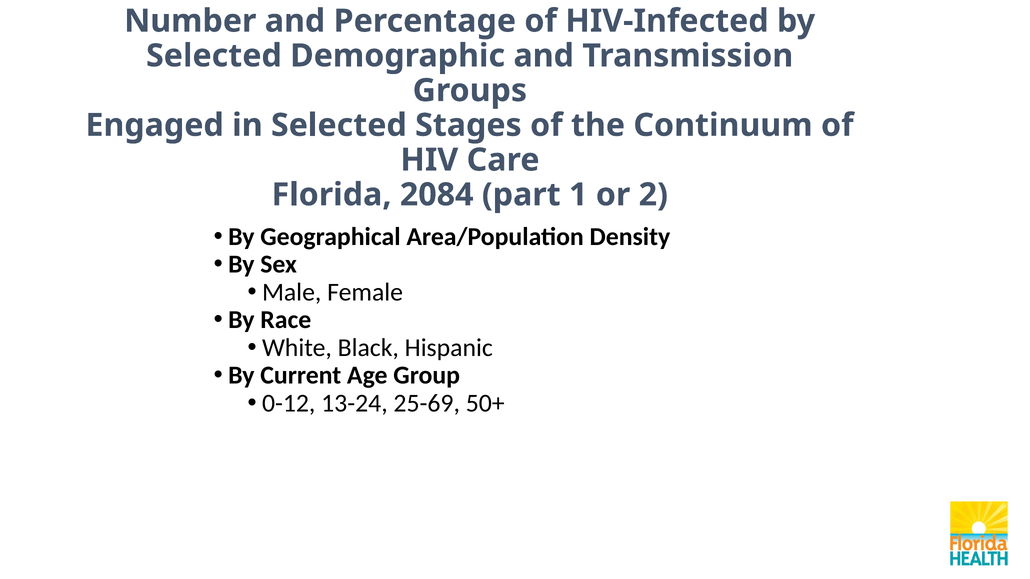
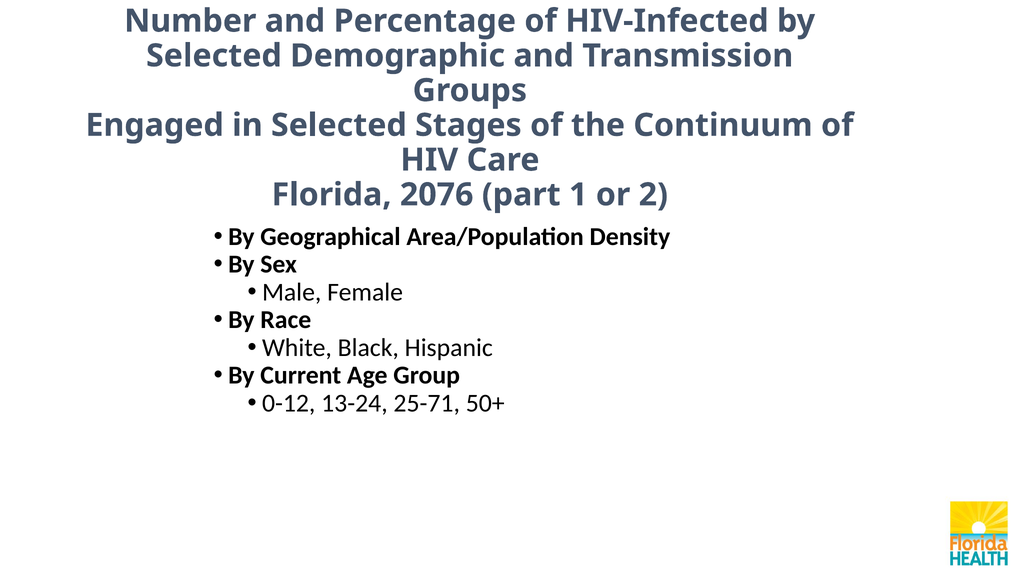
2084: 2084 -> 2076
25-69: 25-69 -> 25-71
